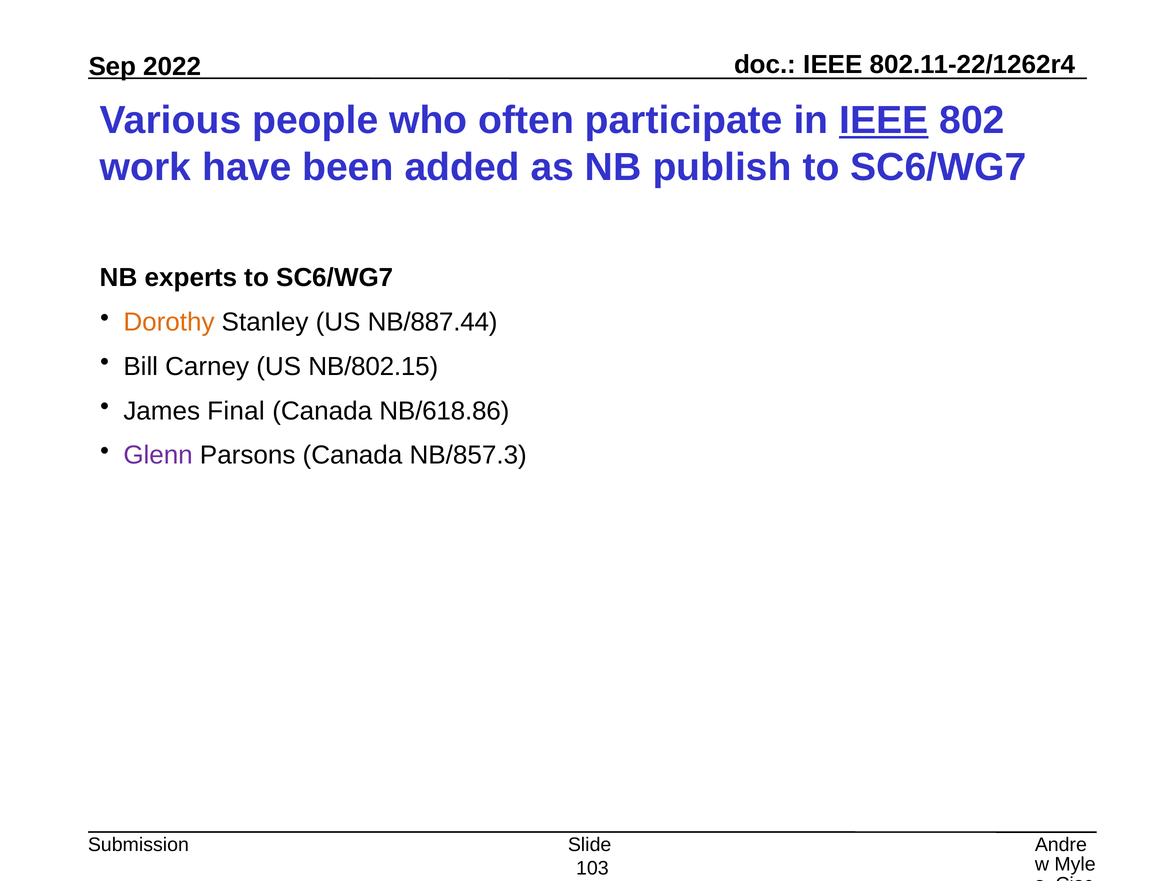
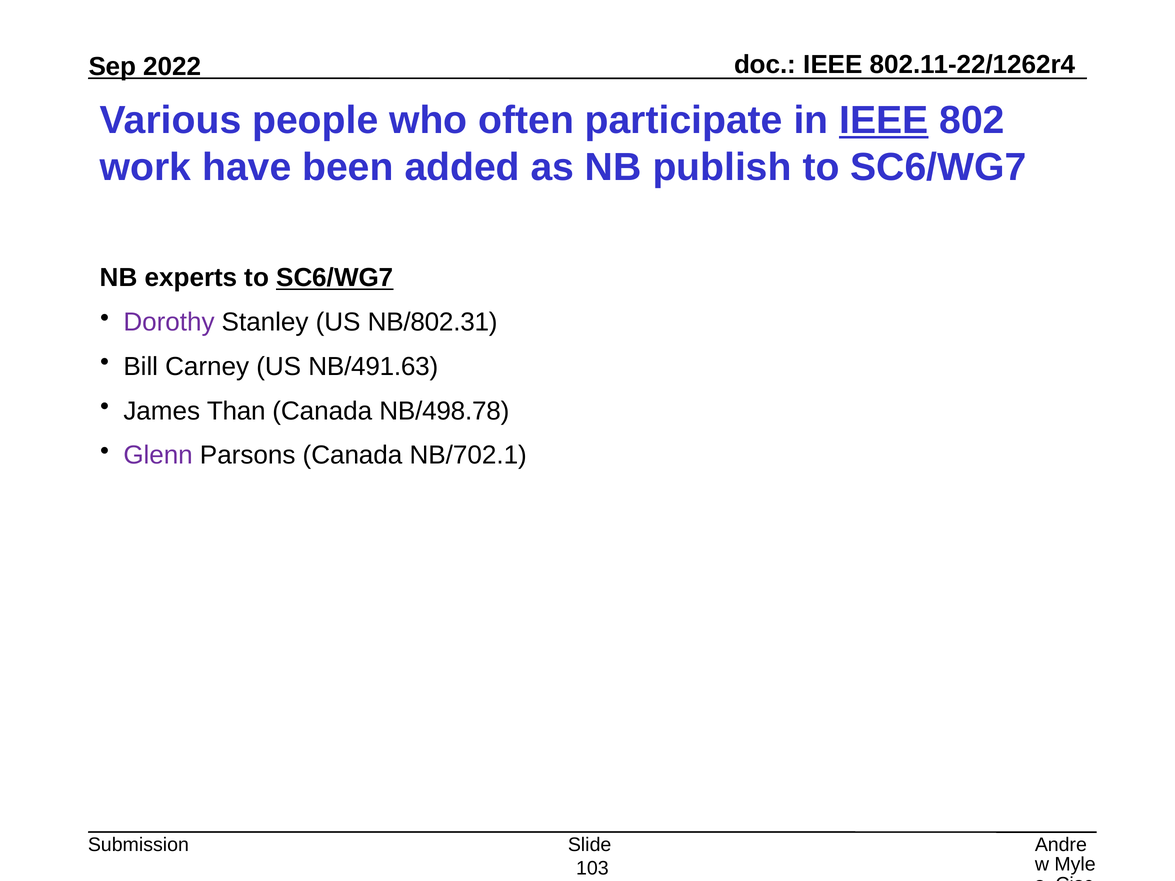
SC6/WG7 at (335, 278) underline: none -> present
Dorothy colour: orange -> purple
NB/887.44: NB/887.44 -> NB/802.31
NB/802.15: NB/802.15 -> NB/491.63
Final: Final -> Than
NB/618.86: NB/618.86 -> NB/498.78
NB/857.3: NB/857.3 -> NB/702.1
